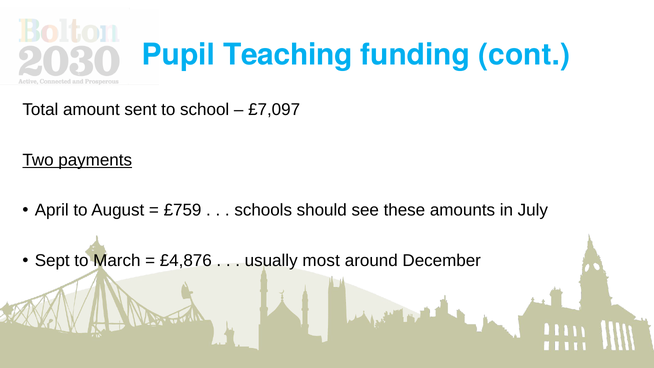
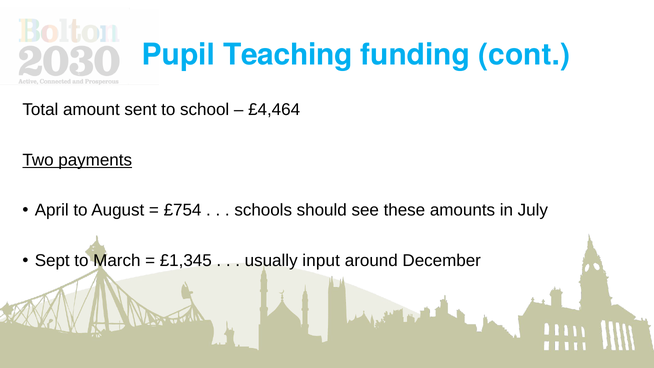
£7,097: £7,097 -> £4,464
£759: £759 -> £754
£4,876: £4,876 -> £1,345
most: most -> input
